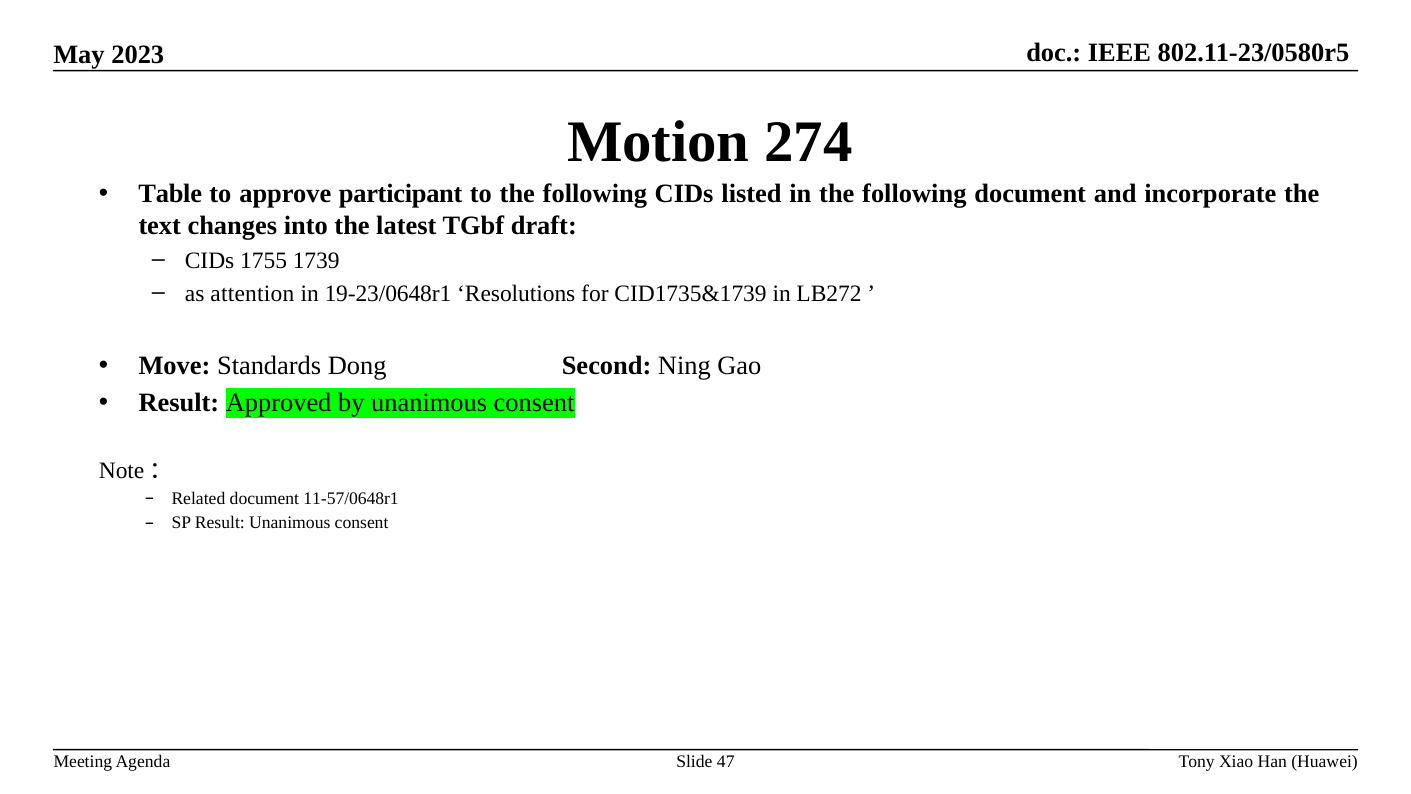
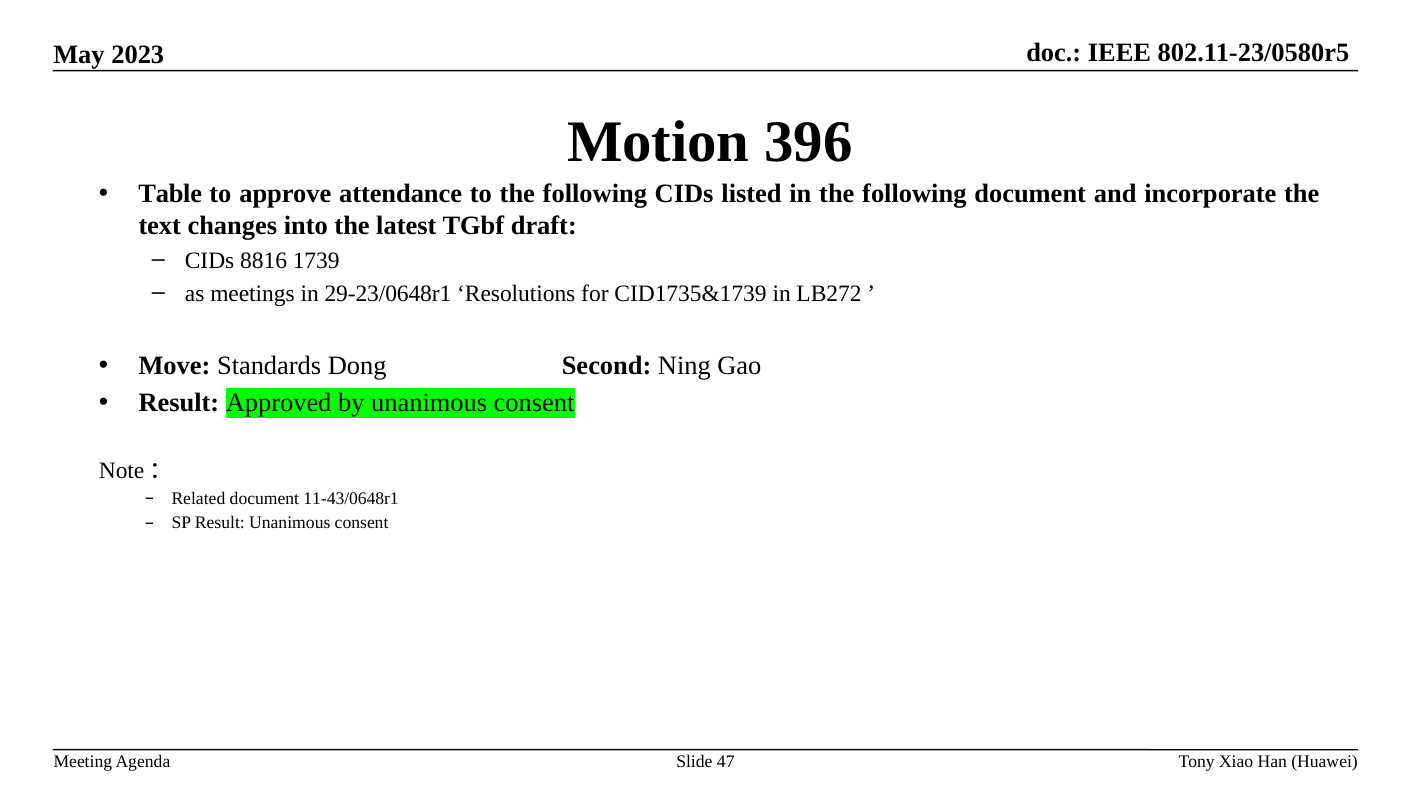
274: 274 -> 396
participant: participant -> attendance
1755: 1755 -> 8816
attention: attention -> meetings
19-23/0648r1: 19-23/0648r1 -> 29-23/0648r1
11-57/0648r1: 11-57/0648r1 -> 11-43/0648r1
